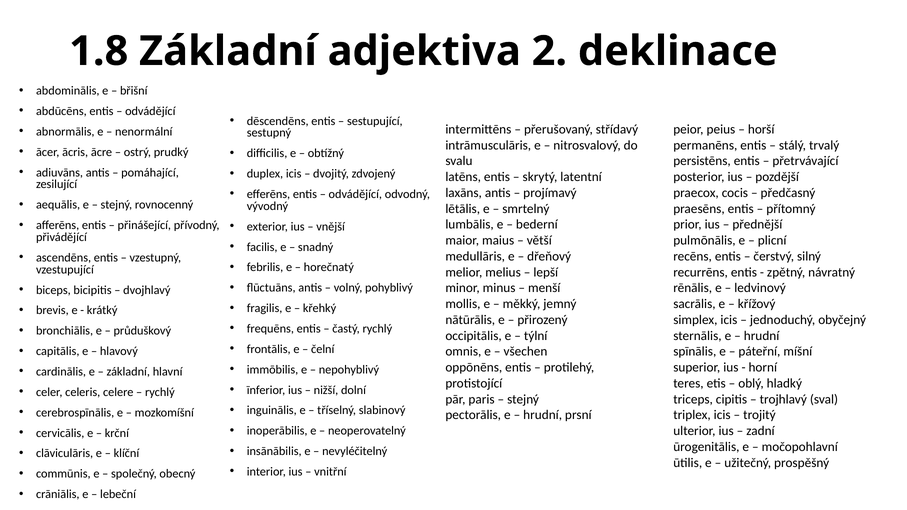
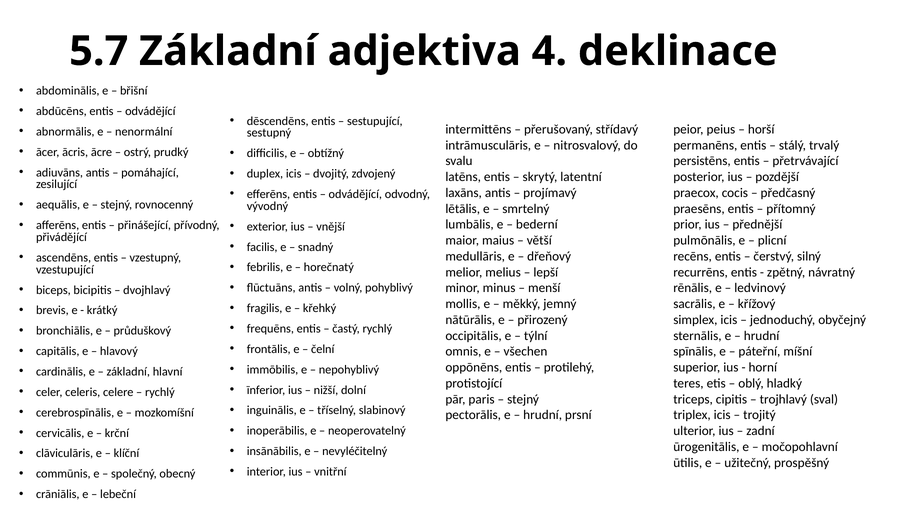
1.8: 1.8 -> 5.7
2: 2 -> 4
